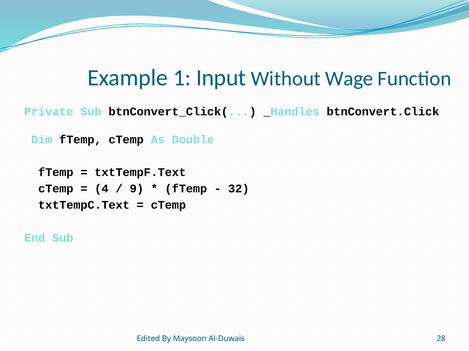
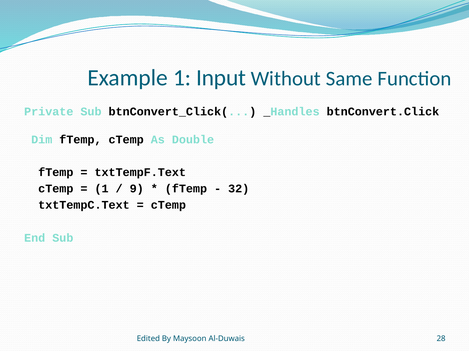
Wage: Wage -> Same
4 at (102, 189): 4 -> 1
